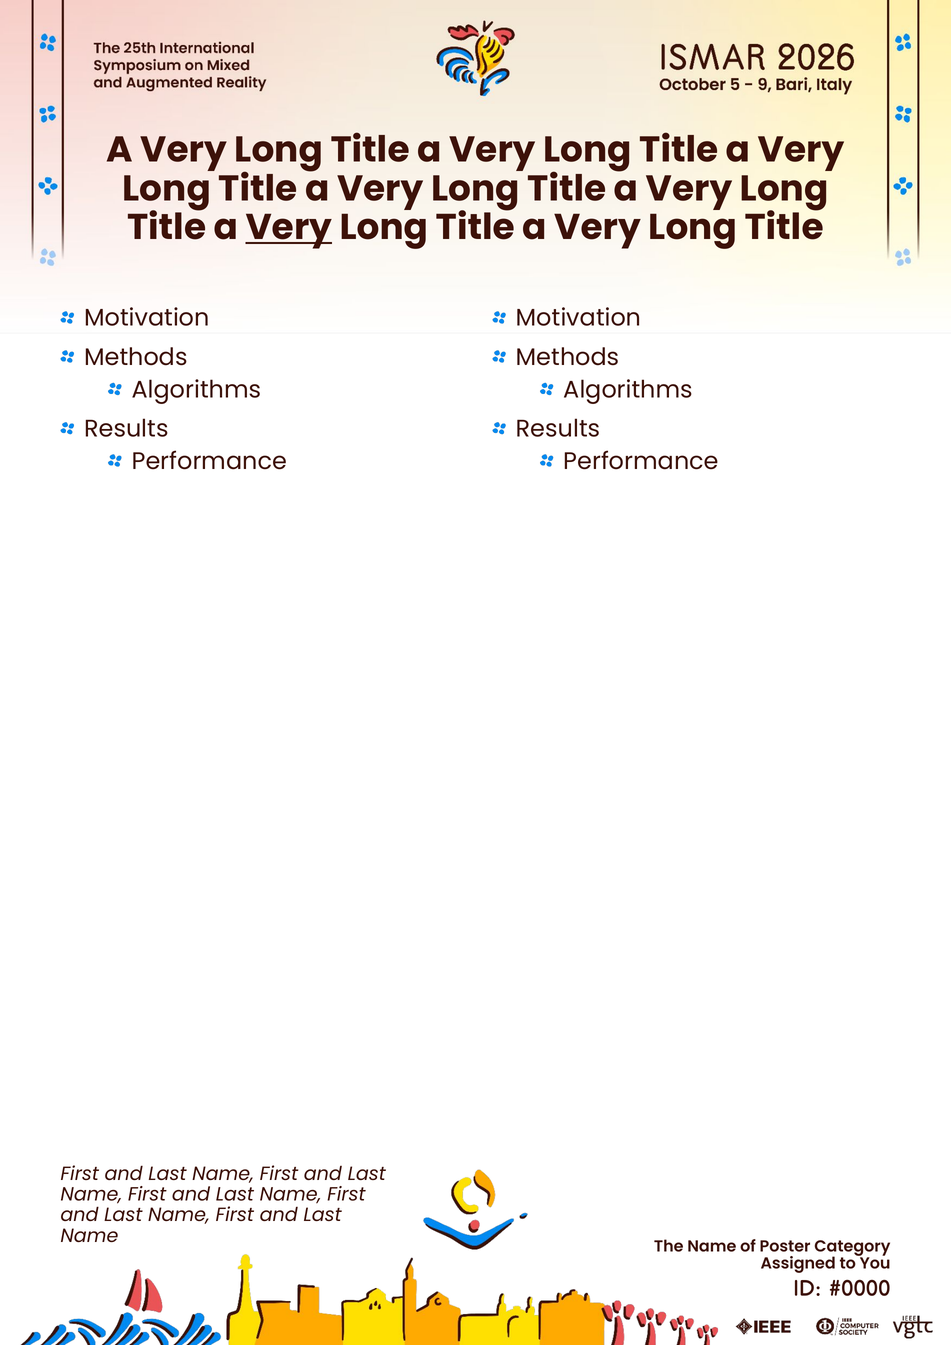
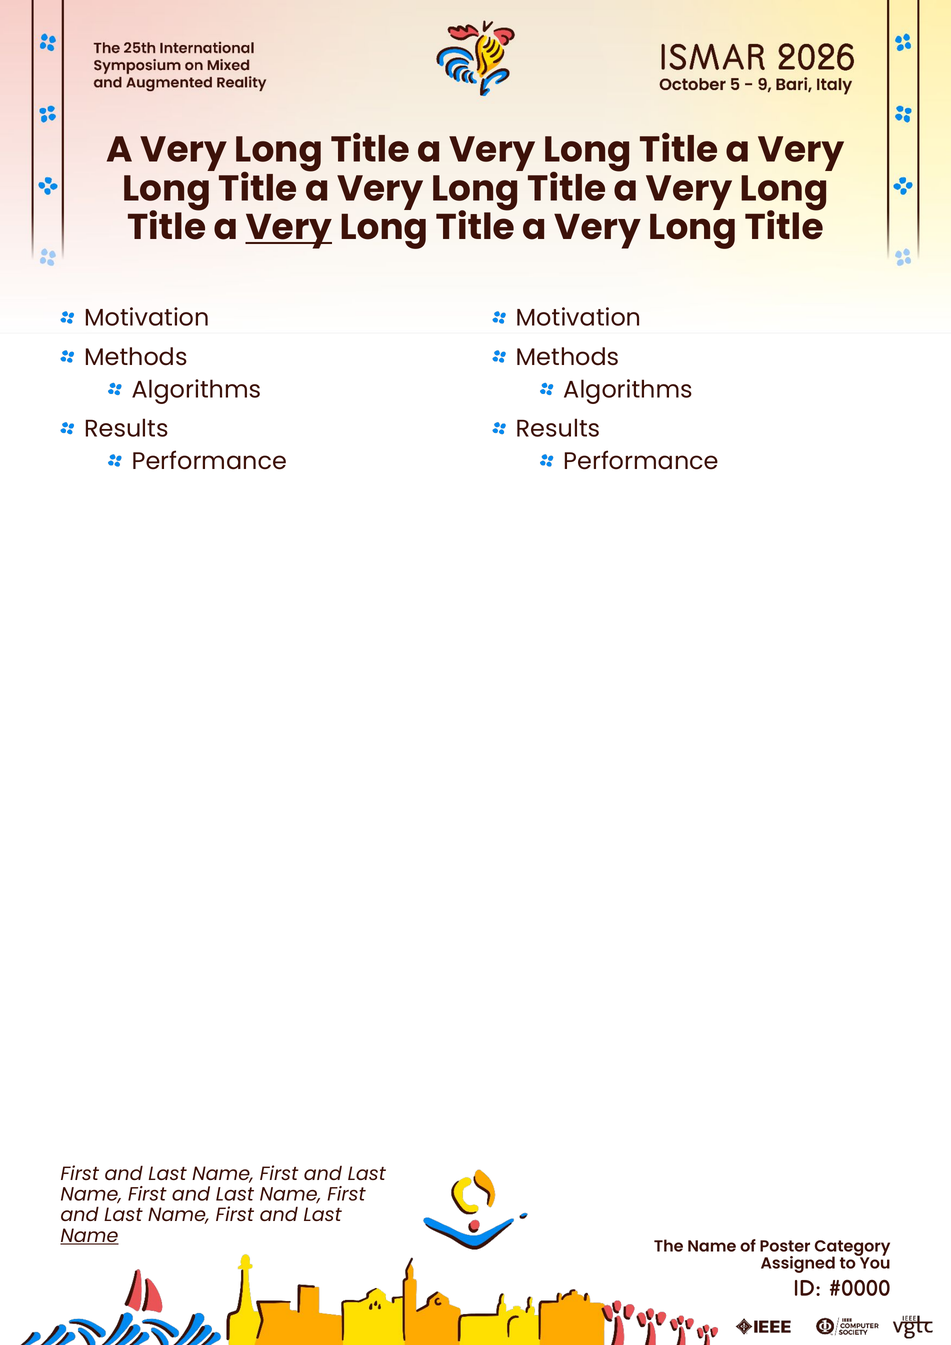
Name at (89, 1235) underline: none -> present
